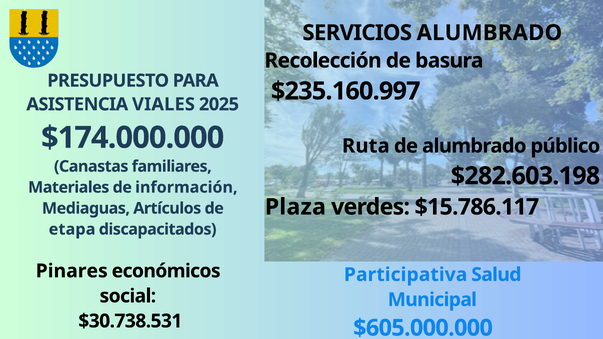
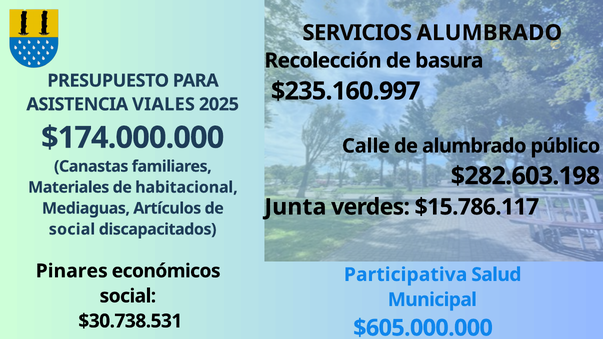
Ruta: Ruta -> Calle
información: información -> habitacional
Plaza: Plaza -> Junta
etapa at (72, 229): etapa -> social
